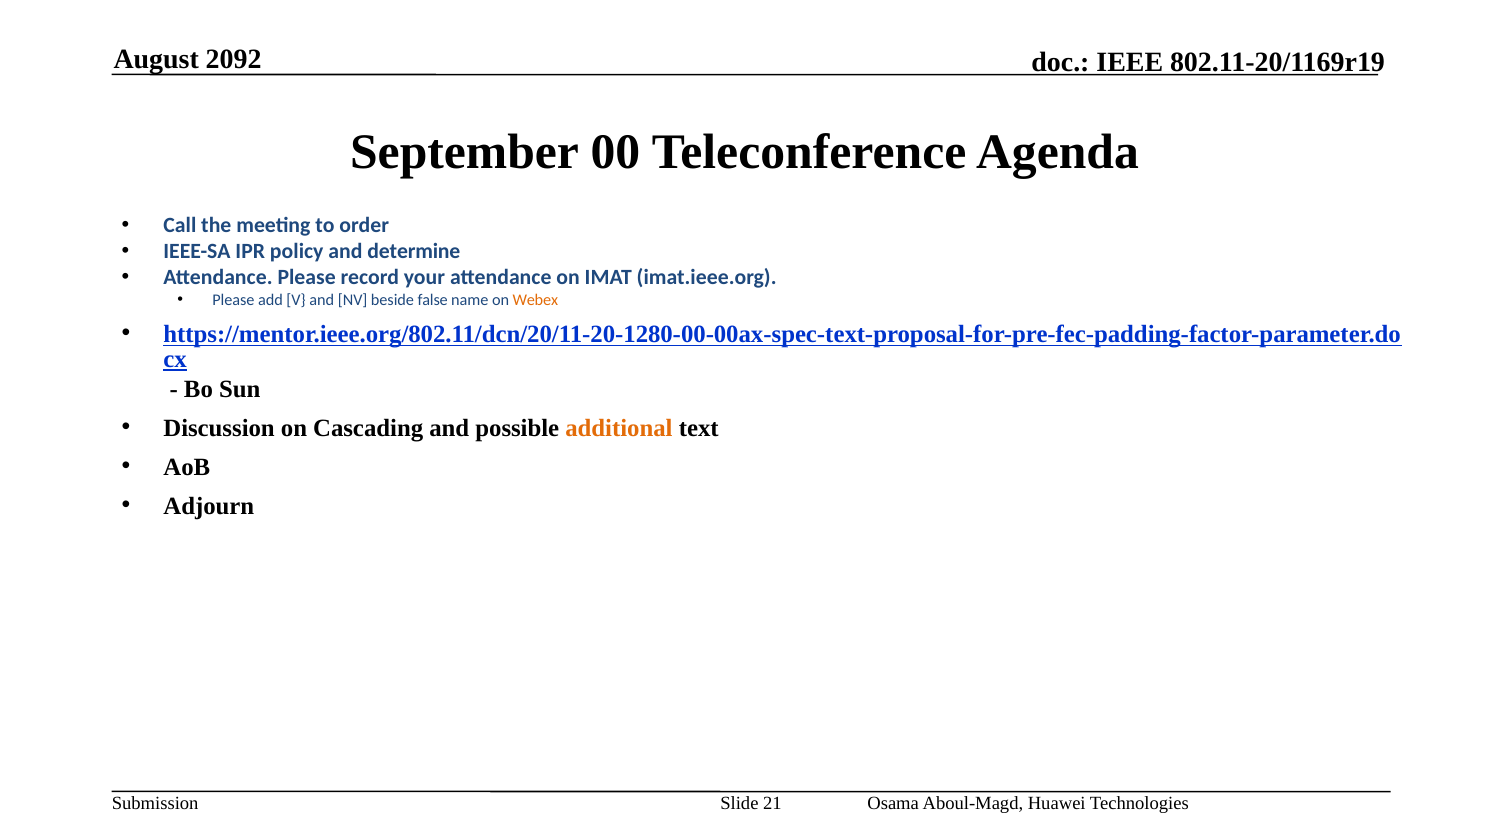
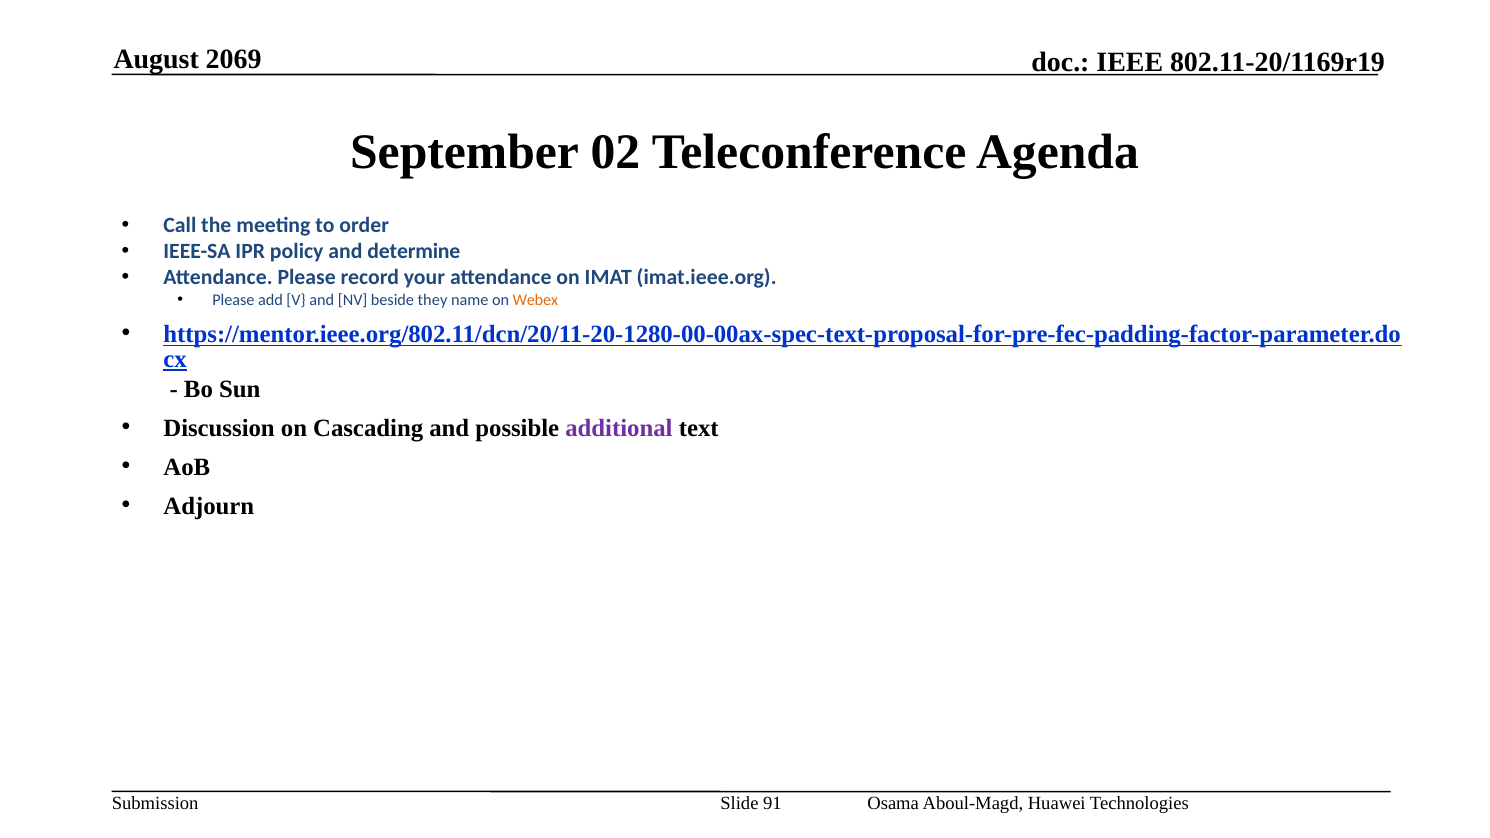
2092: 2092 -> 2069
00: 00 -> 02
false: false -> they
additional colour: orange -> purple
21: 21 -> 91
